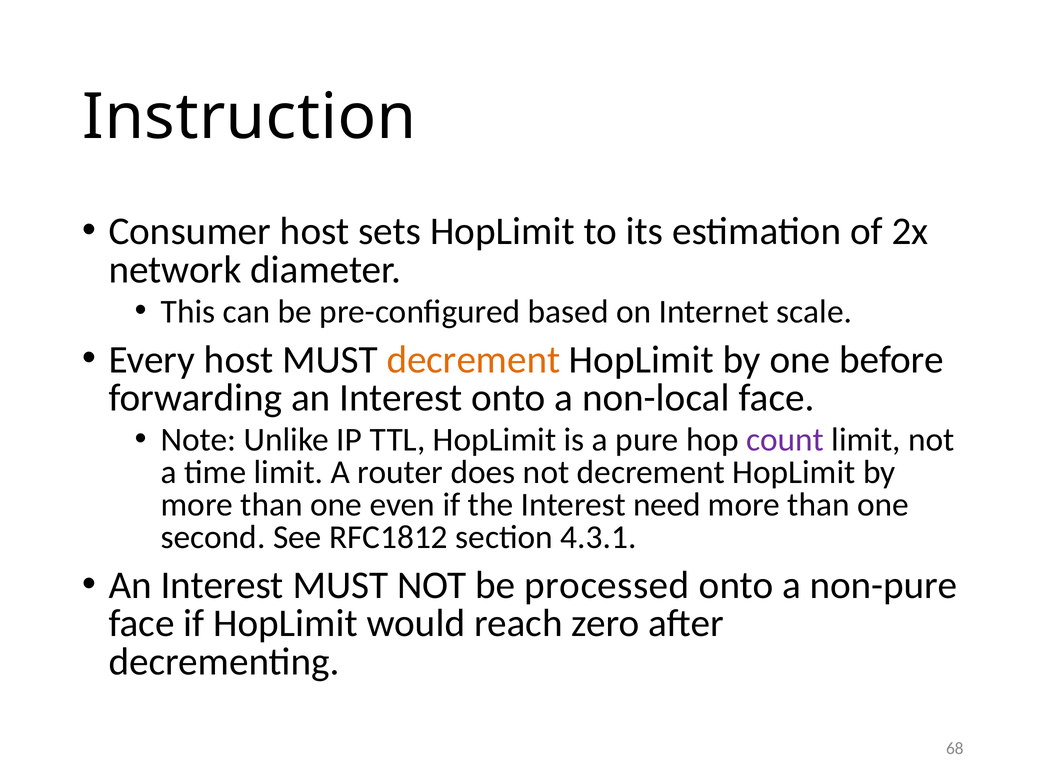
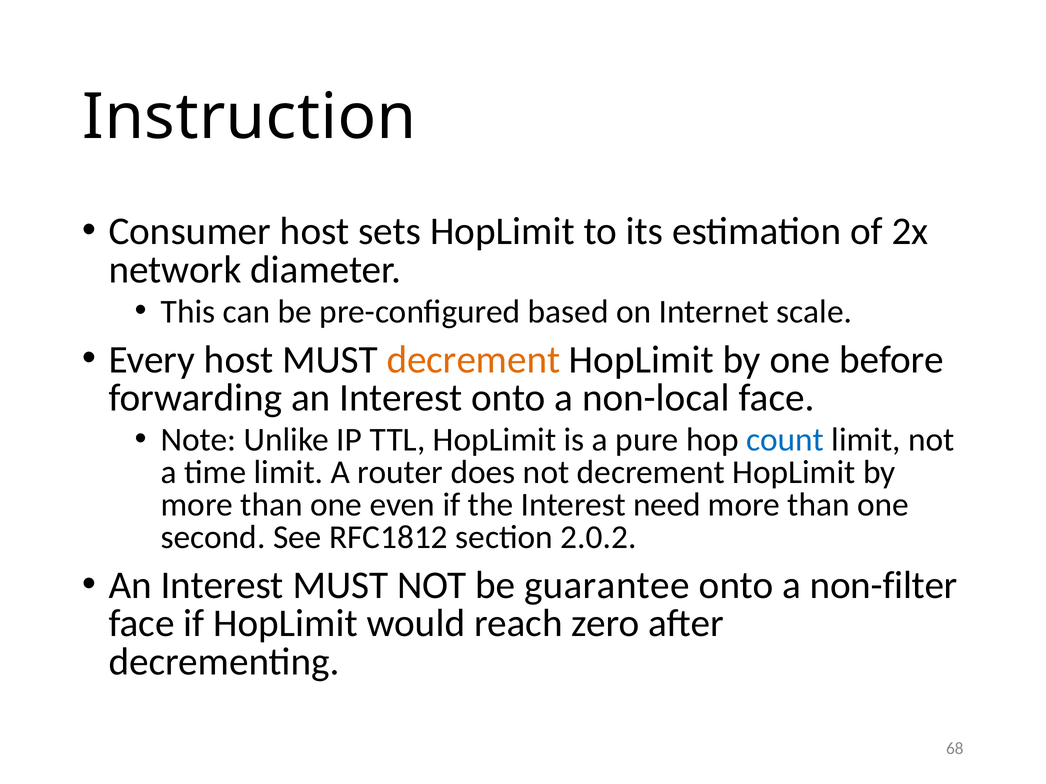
count colour: purple -> blue
4.3.1: 4.3.1 -> 2.0.2
processed: processed -> guarantee
non-pure: non-pure -> non-filter
